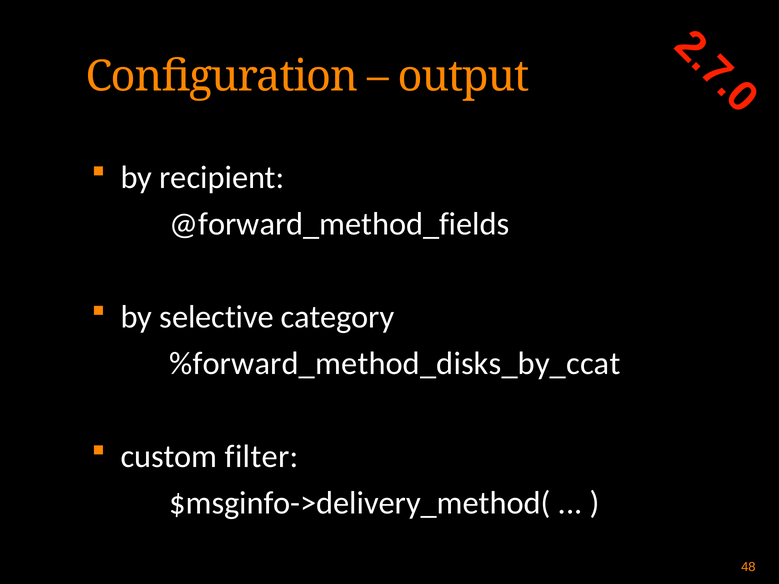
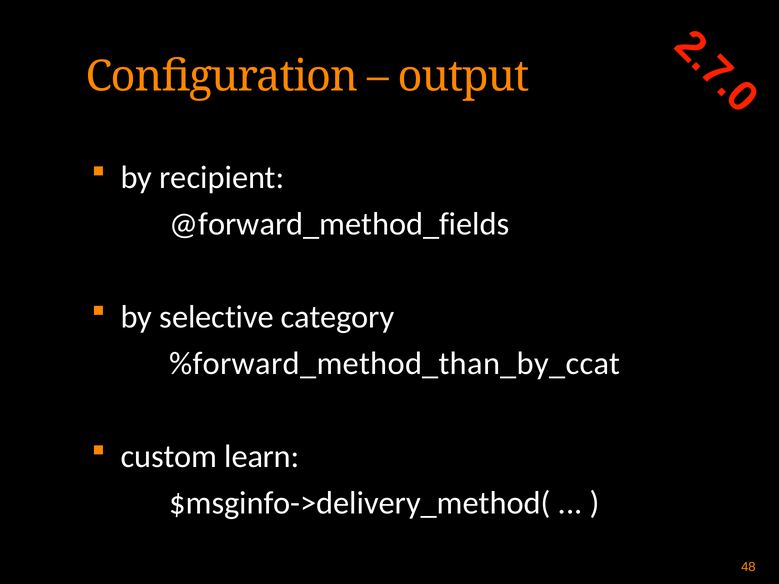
%forward_method_disks_by_ccat: %forward_method_disks_by_ccat -> %forward_method_than_by_ccat
filter: filter -> learn
